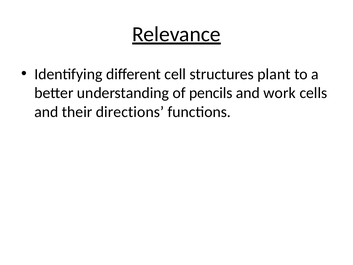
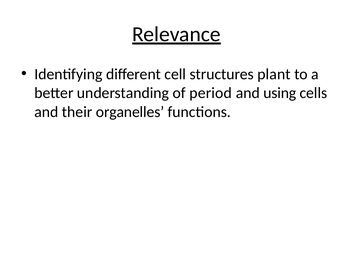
pencils: pencils -> period
work: work -> using
directions: directions -> organelles
